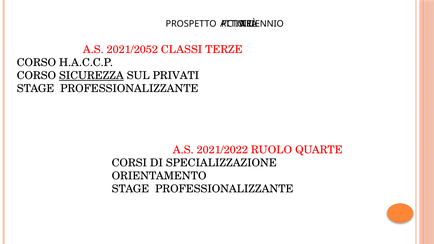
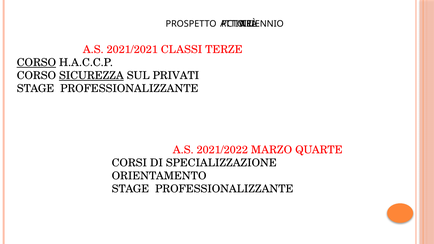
2021/2052: 2021/2052 -> 2021/2021
CORSO at (36, 63) underline: none -> present
RUOLO: RUOLO -> MARZO
